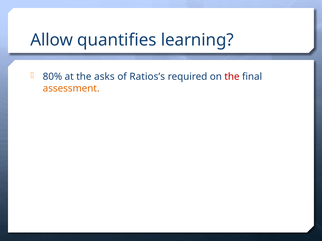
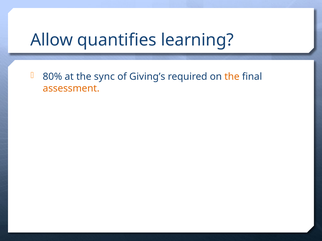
asks: asks -> sync
Ratios’s: Ratios’s -> Giving’s
the at (232, 77) colour: red -> orange
